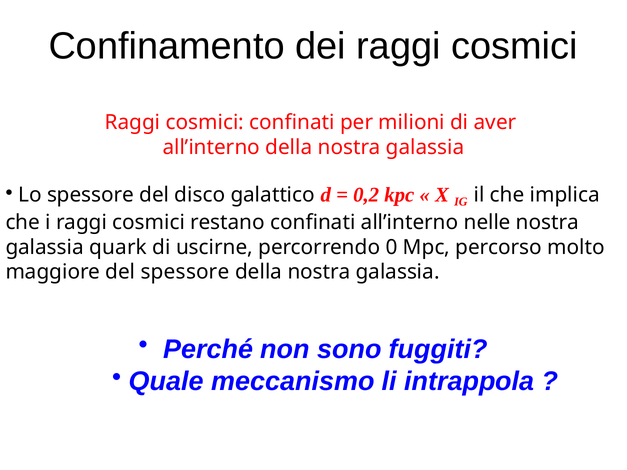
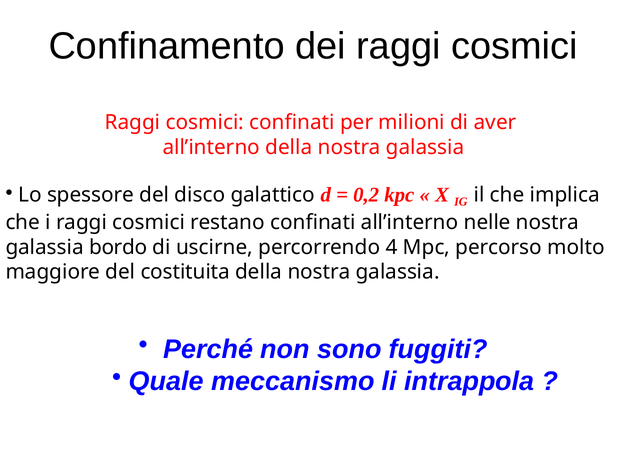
quark: quark -> bordo
0: 0 -> 4
del spessore: spessore -> costituita
